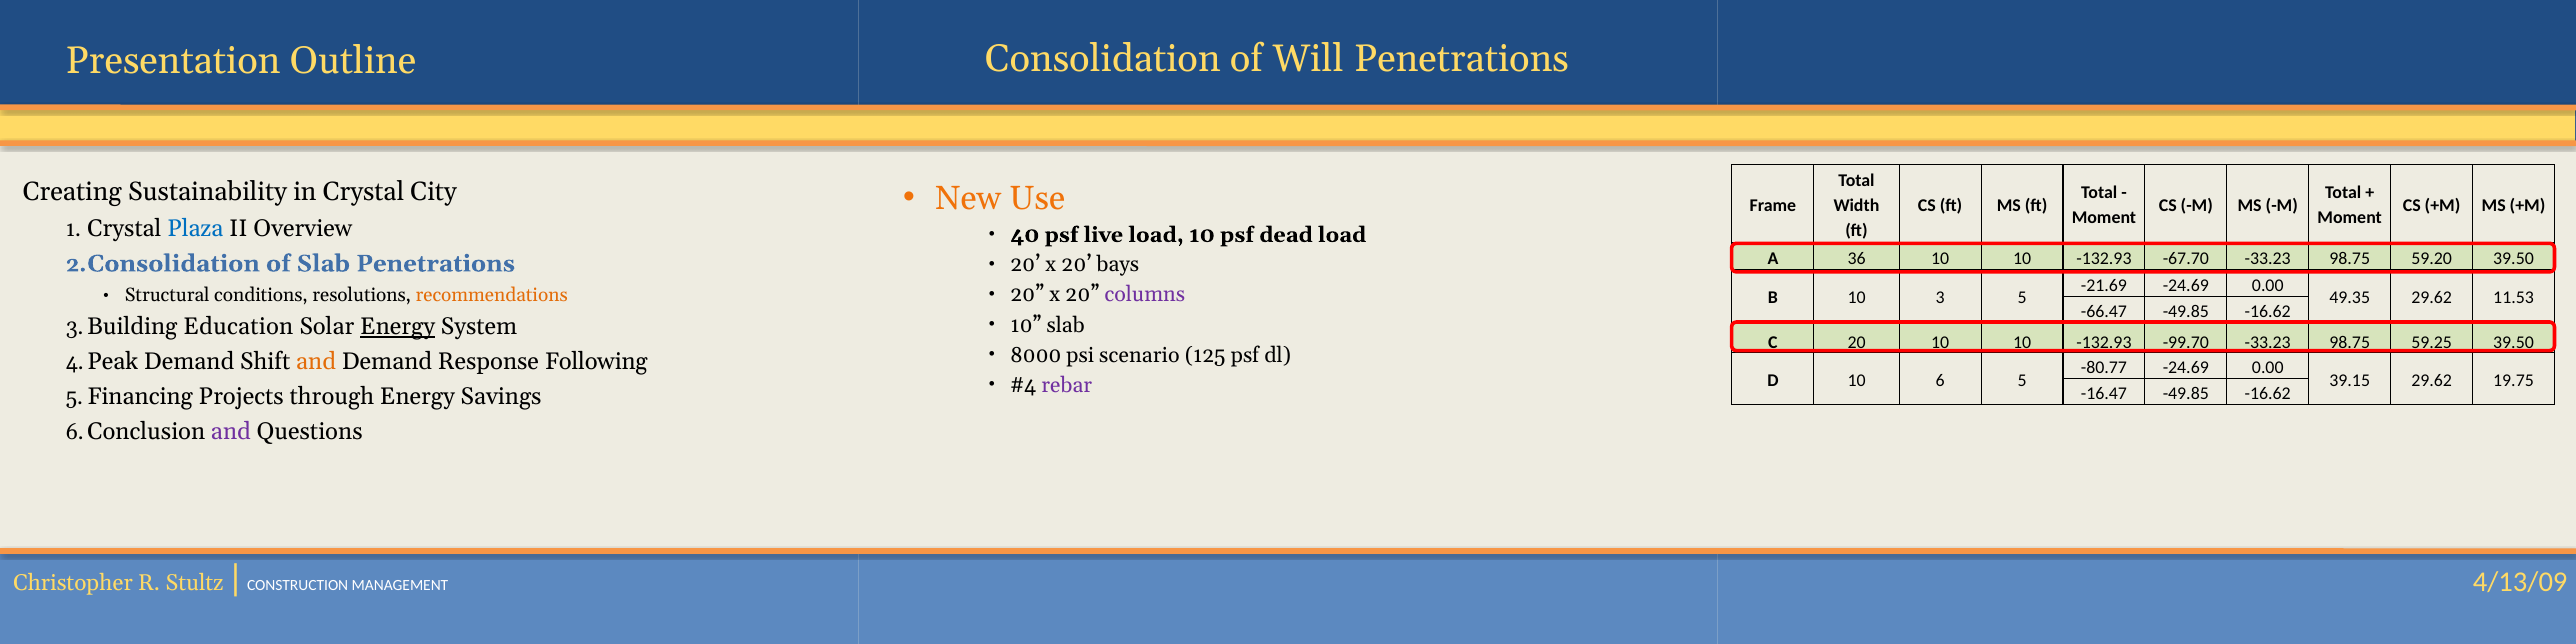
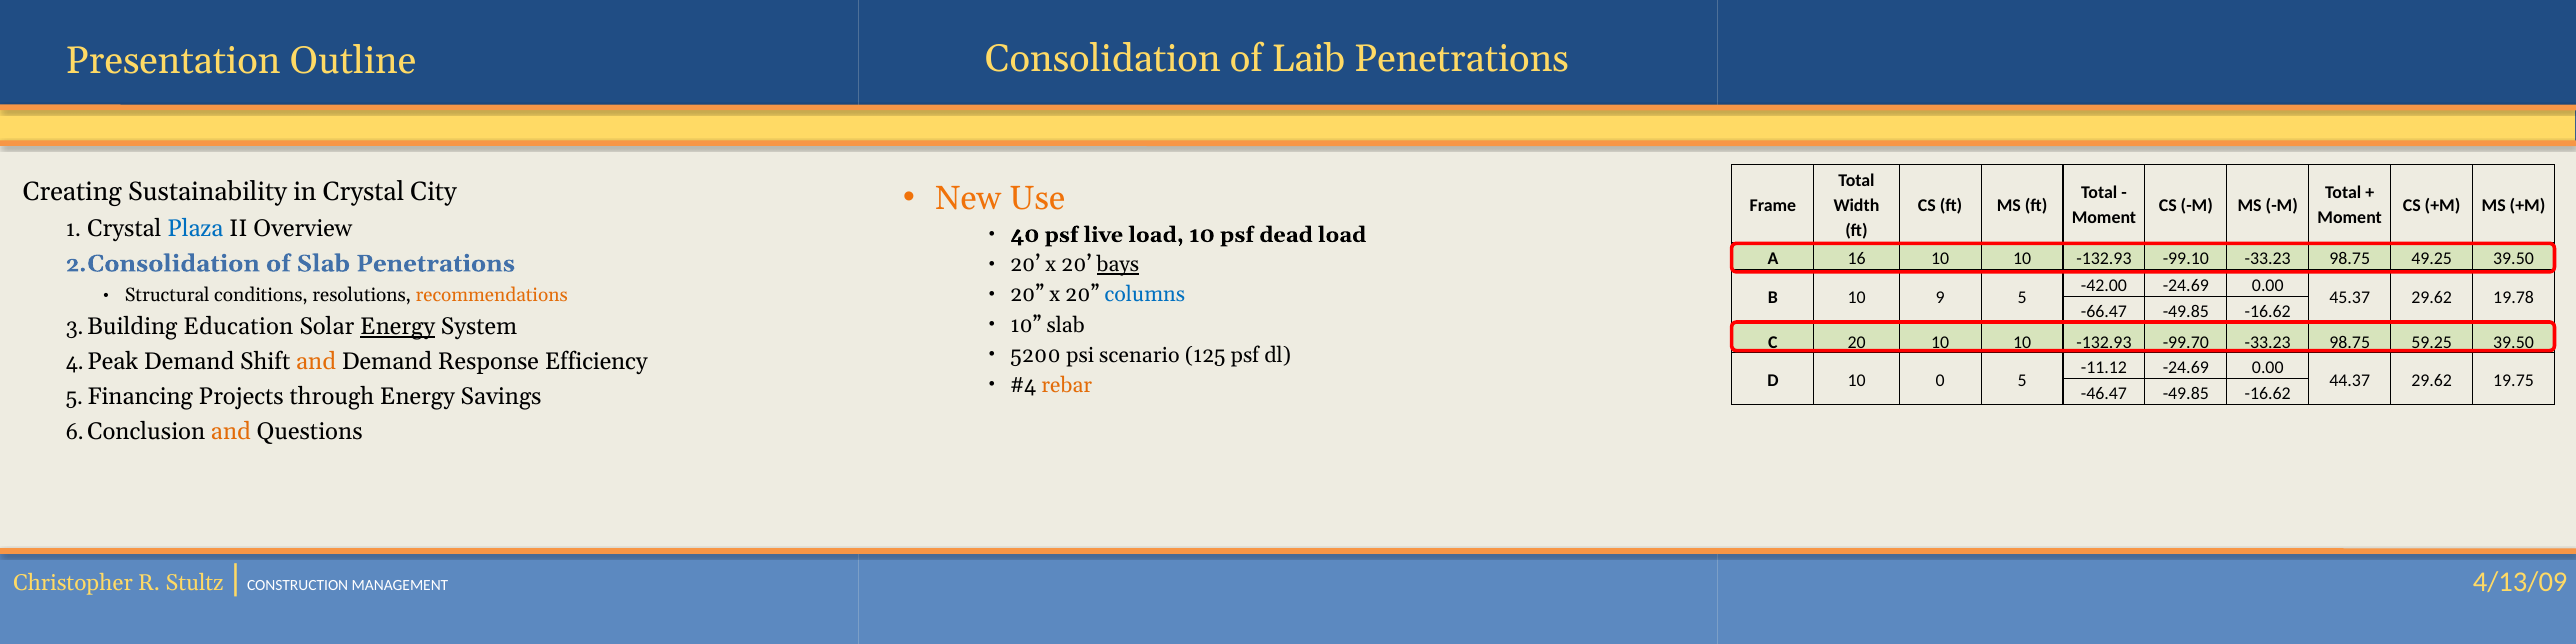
Will: Will -> Laib
36: 36 -> 16
-67.70: -67.70 -> -99.10
59.20: 59.20 -> 49.25
bays underline: none -> present
-21.69: -21.69 -> -42.00
columns colour: purple -> blue
3: 3 -> 9
49.35: 49.35 -> 45.37
11.53: 11.53 -> 19.78
8000: 8000 -> 5200
Following: Following -> Efficiency
-80.77: -80.77 -> -11.12
6: 6 -> 0
39.15: 39.15 -> 44.37
rebar colour: purple -> orange
-16.47: -16.47 -> -46.47
and at (231, 432) colour: purple -> orange
